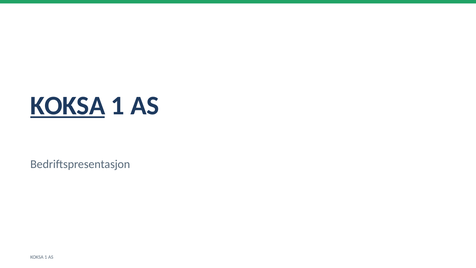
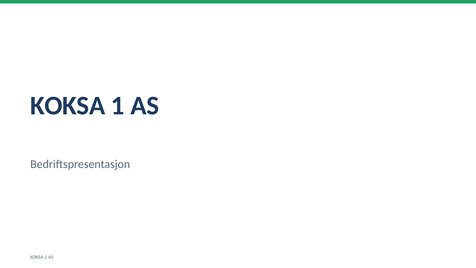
KOKSA at (68, 106) underline: present -> none
